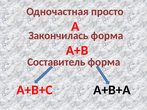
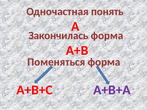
просто: просто -> понять
Составитель: Составитель -> Поменяться
А+В+А colour: black -> purple
